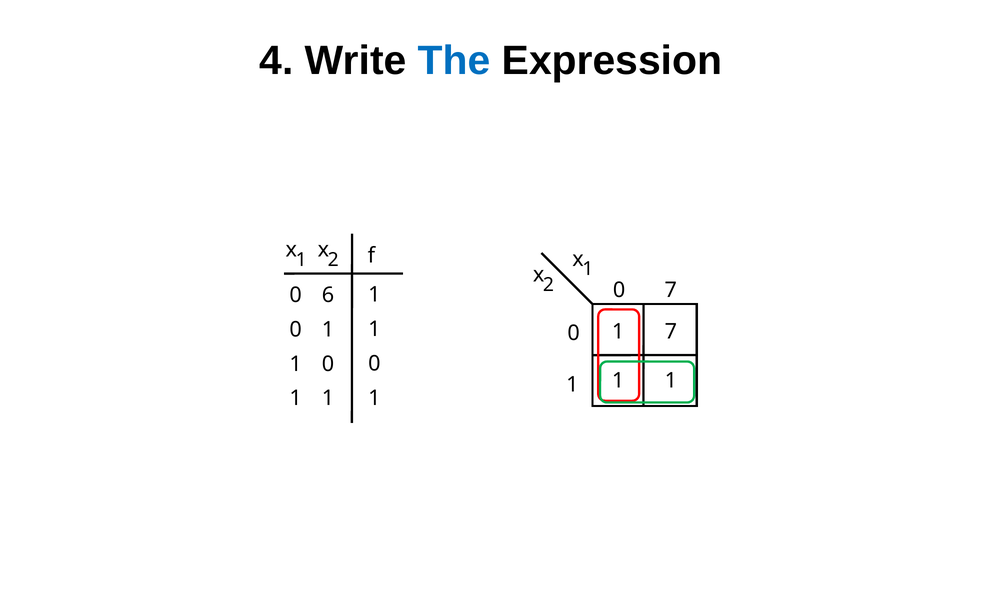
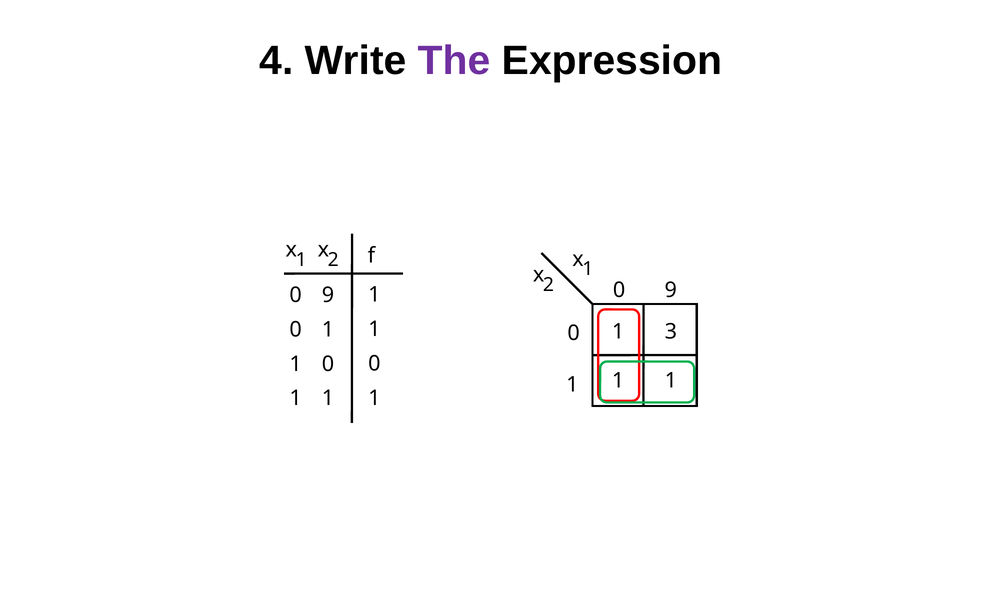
The colour: blue -> purple
7 at (671, 290): 7 -> 9
6 at (328, 295): 6 -> 9
1 7: 7 -> 3
